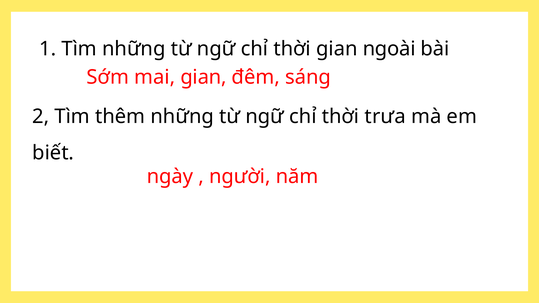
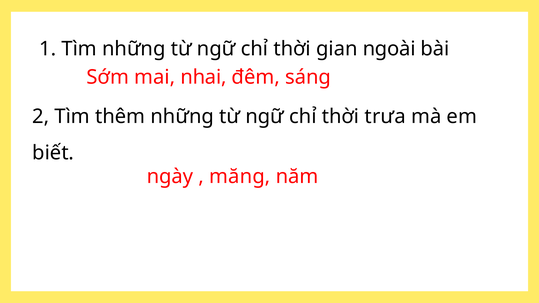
mai gian: gian -> nhai
người: người -> măng
